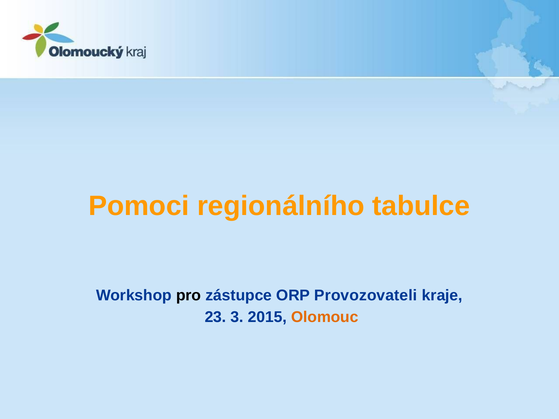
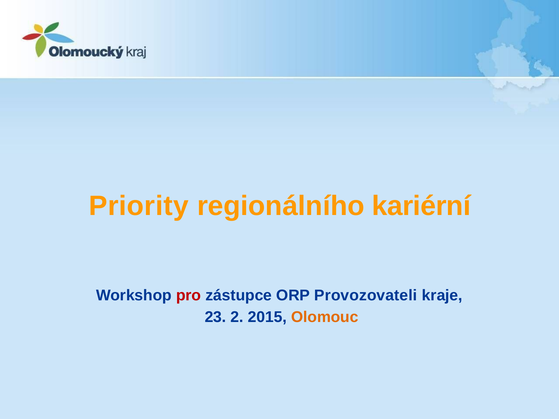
Pomoci: Pomoci -> Priority
tabulce: tabulce -> kariérní
pro colour: black -> red
3: 3 -> 2
